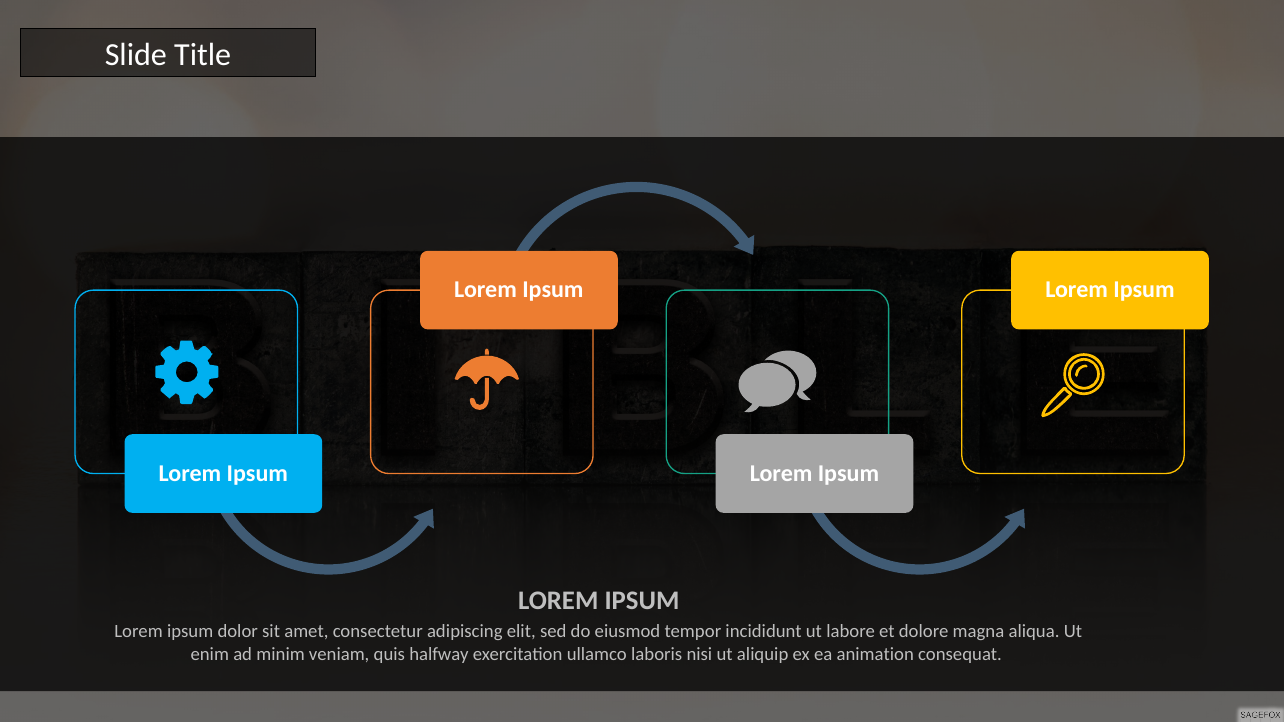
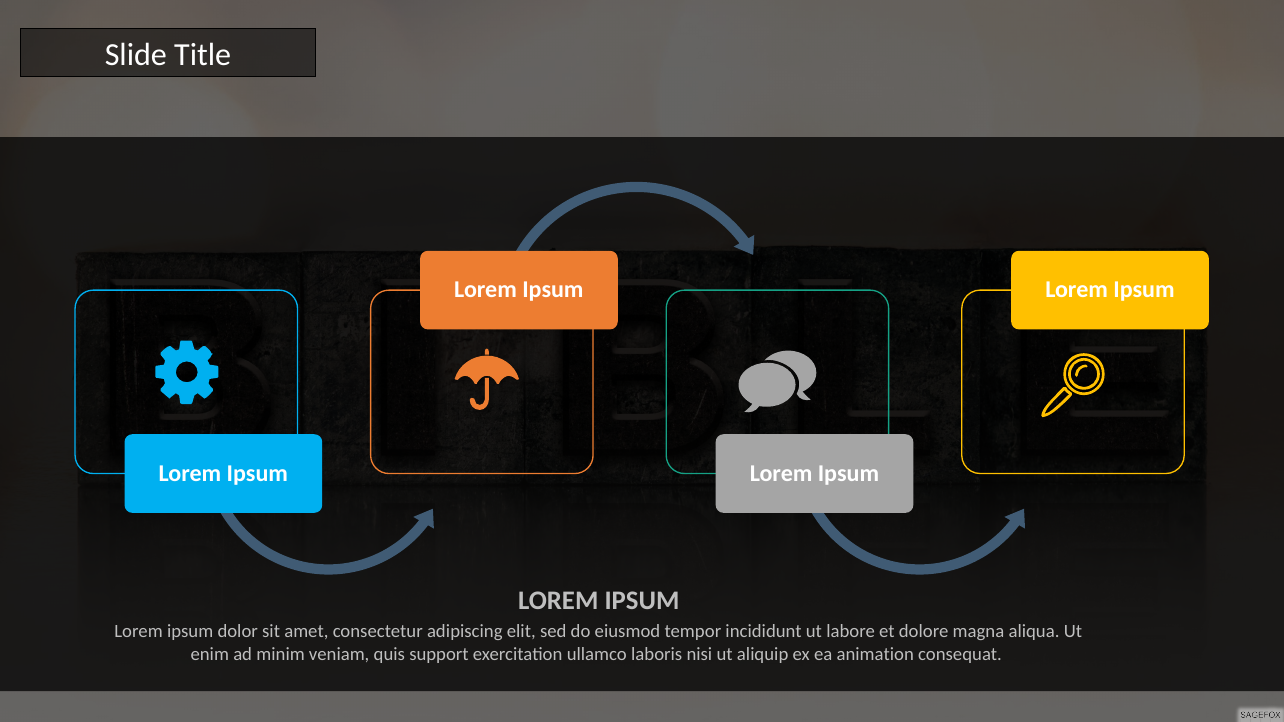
halfway: halfway -> support
